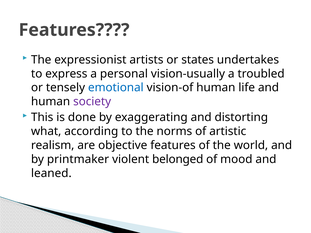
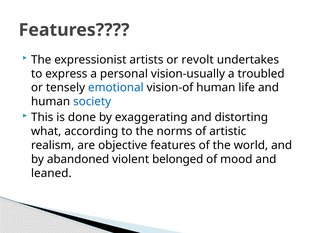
states: states -> revolt
society colour: purple -> blue
printmaker: printmaker -> abandoned
